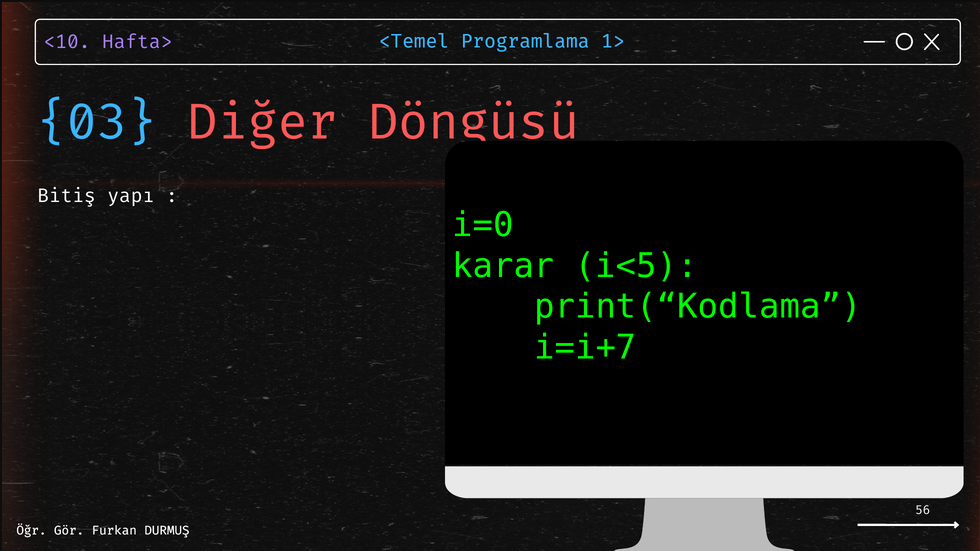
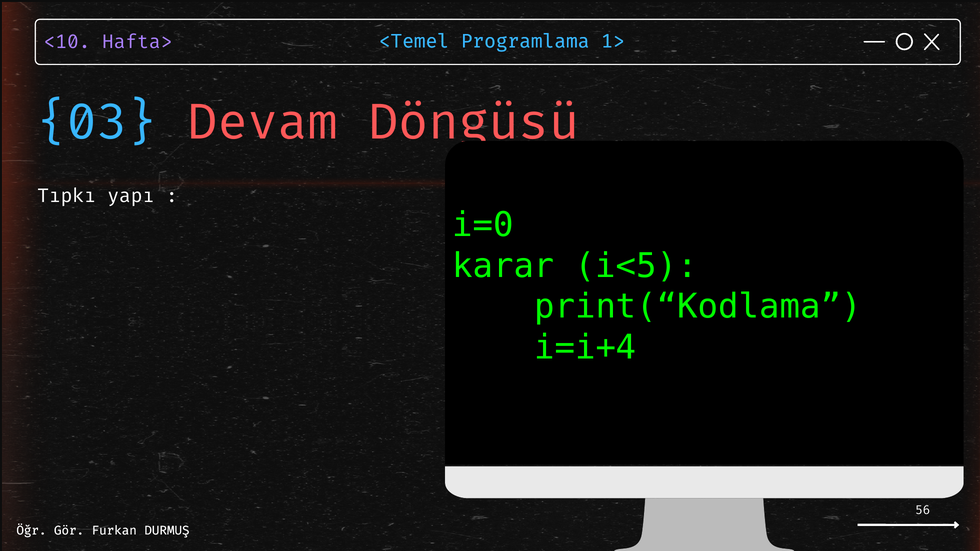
Diğer: Diğer -> Devam
Bitiş: Bitiş -> Tıpkı
i=i+7: i=i+7 -> i=i+4
